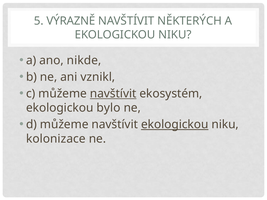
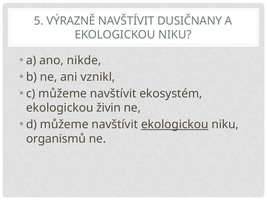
NĚKTERÝCH: NĚKTERÝCH -> DUSIČNANY
navštívit at (113, 94) underline: present -> none
bylo: bylo -> živin
kolonizace: kolonizace -> organismů
